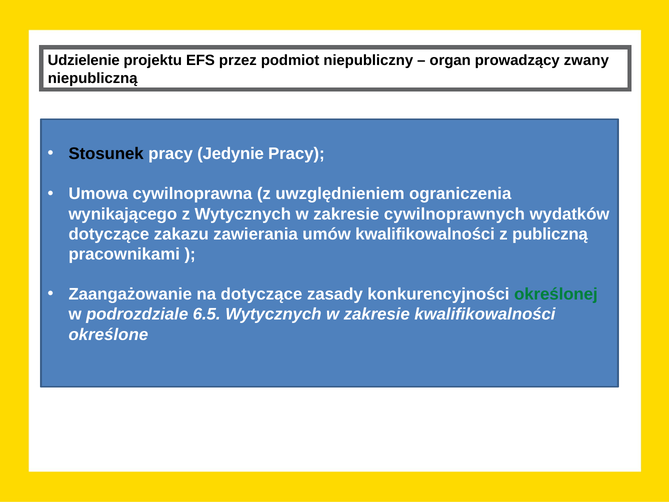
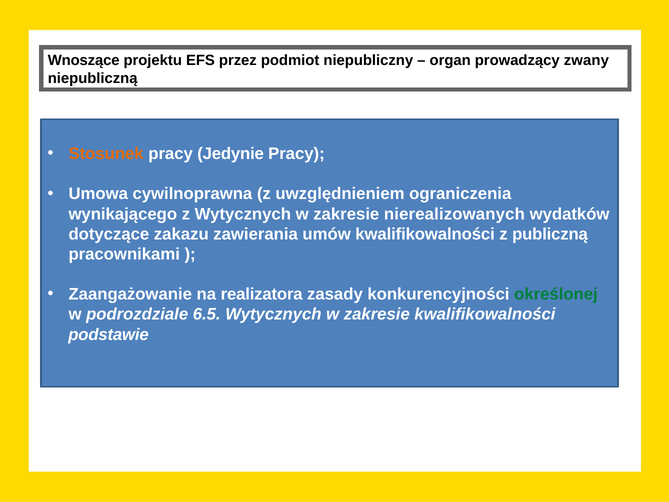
Udzielenie: Udzielenie -> Wnoszące
Stosunek colour: black -> orange
cywilnoprawnych: cywilnoprawnych -> nierealizowanych
na dotyczące: dotyczące -> realizatora
określone: określone -> podstawie
